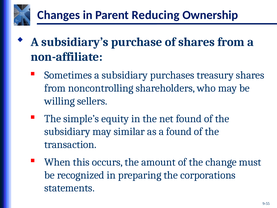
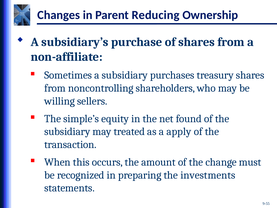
similar: similar -> treated
a found: found -> apply
corporations: corporations -> investments
